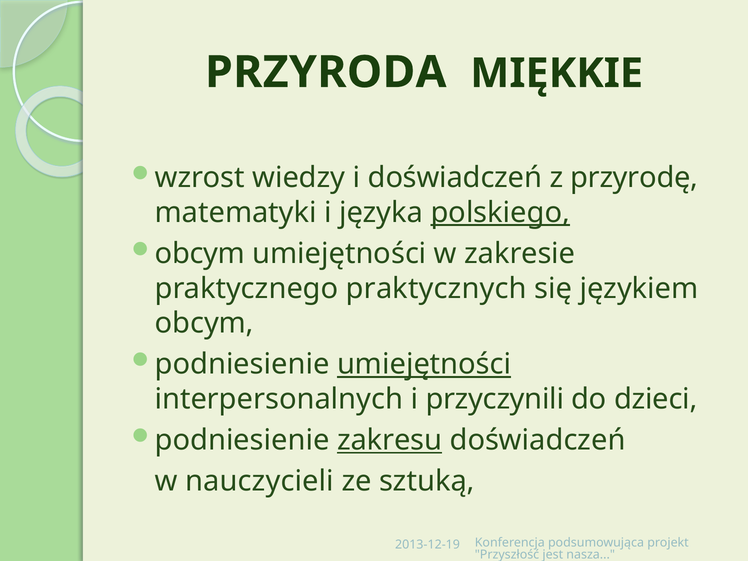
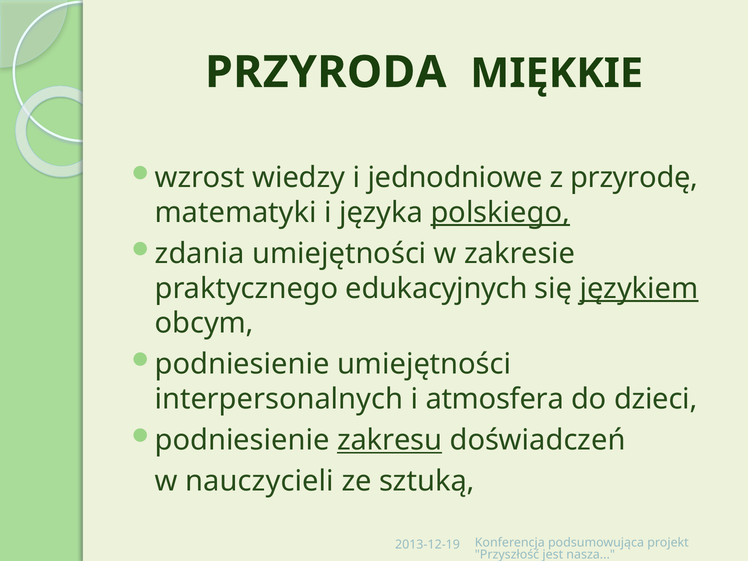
i doświadczeń: doświadczeń -> jednodniowe
obcym at (200, 254): obcym -> zdania
praktycznych: praktycznych -> edukacyjnych
językiem underline: none -> present
umiejętności at (424, 364) underline: present -> none
przyczynili: przyczynili -> atmosfera
